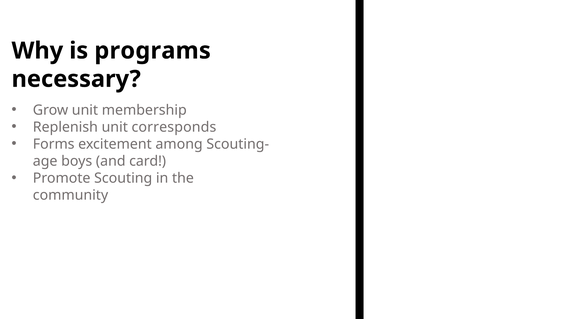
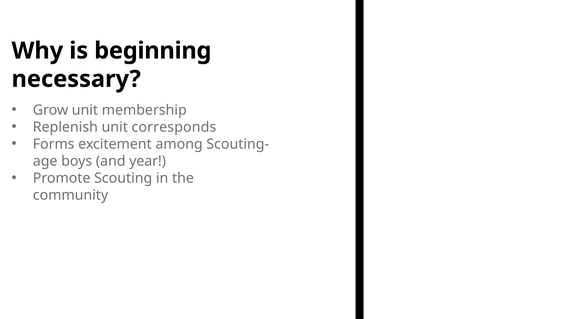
programs: programs -> beginning
card: card -> year
